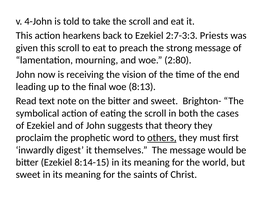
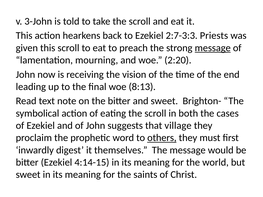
4-John: 4-John -> 3-John
message at (213, 48) underline: none -> present
2:80: 2:80 -> 2:20
theory: theory -> village
8:14-15: 8:14-15 -> 4:14-15
